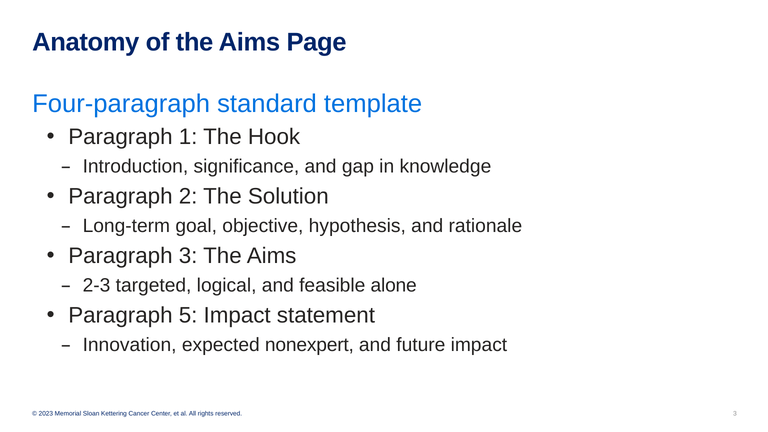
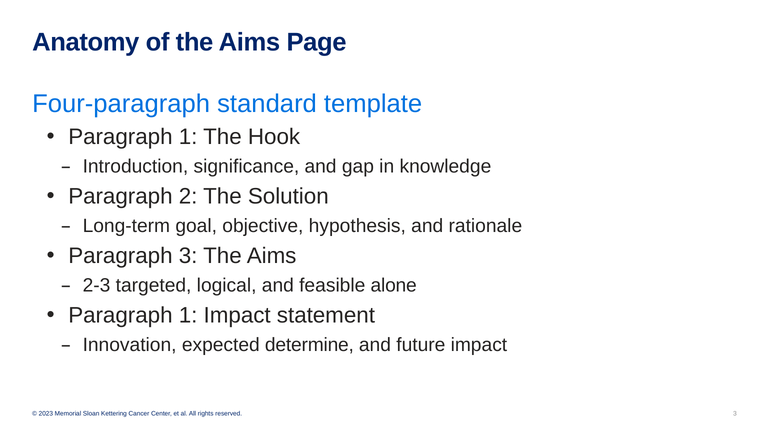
5 at (188, 316): 5 -> 1
nonexpert: nonexpert -> determine
